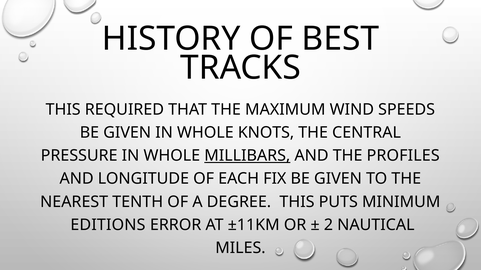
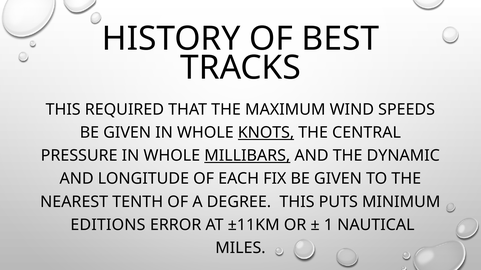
KNOTS underline: none -> present
PROFILES: PROFILES -> DYNAMIC
2: 2 -> 1
